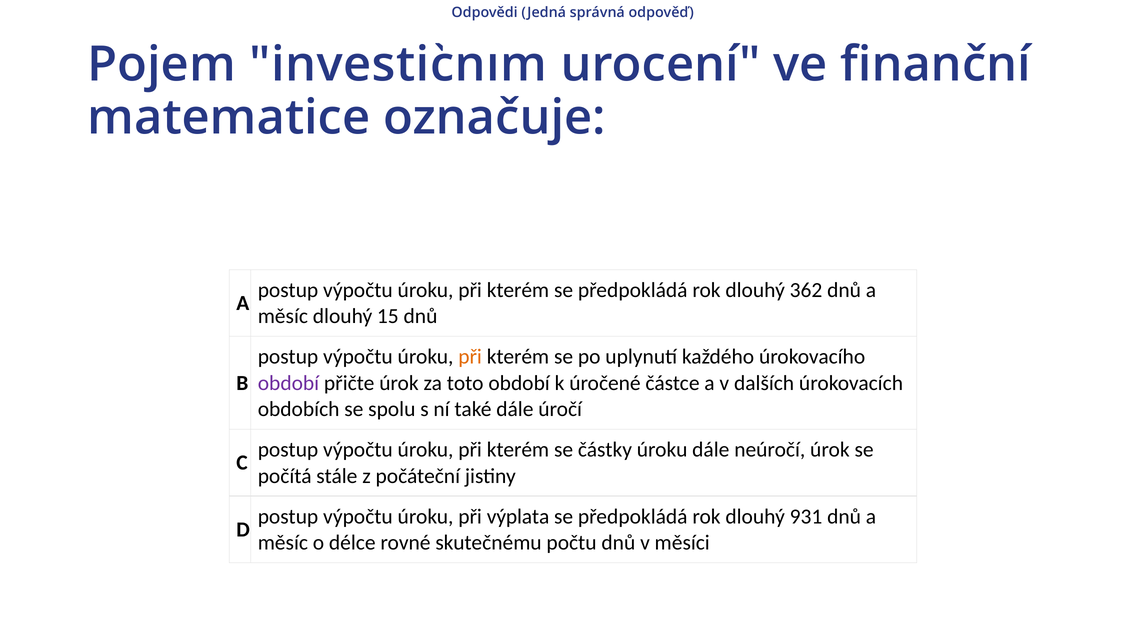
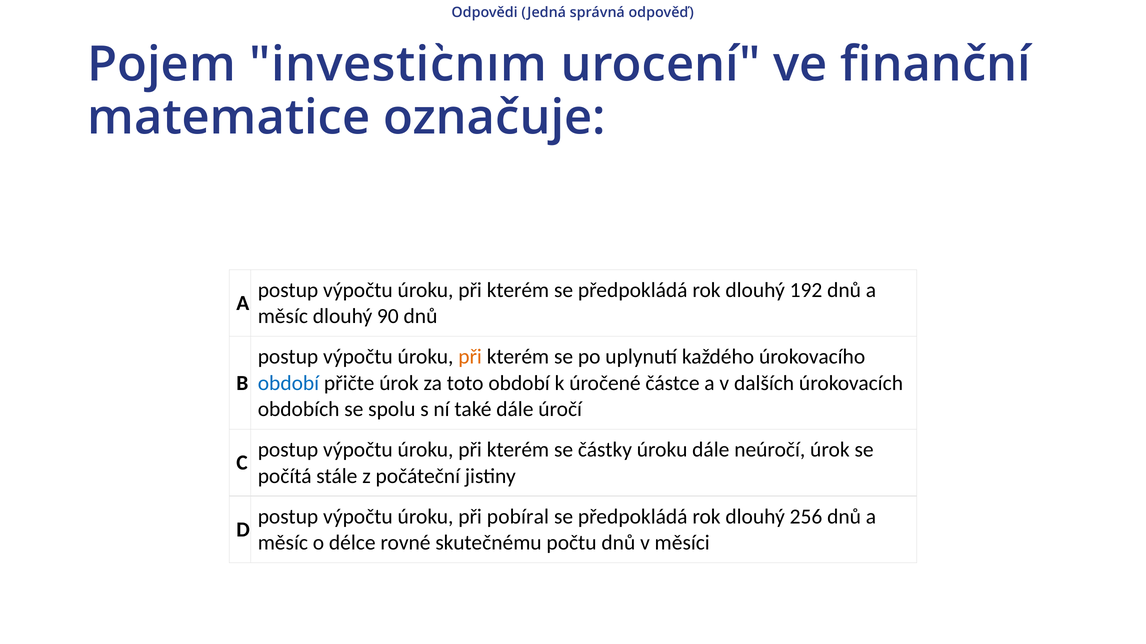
362: 362 -> 192
15: 15 -> 90
období at (288, 383) colour: purple -> blue
výplata: výplata -> pobíral
931: 931 -> 256
